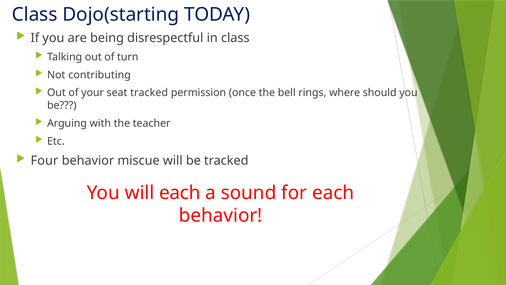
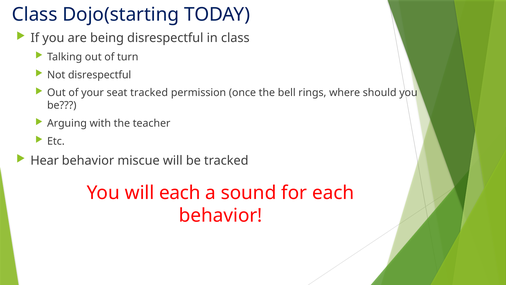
Not contributing: contributing -> disrespectful
Four: Four -> Hear
